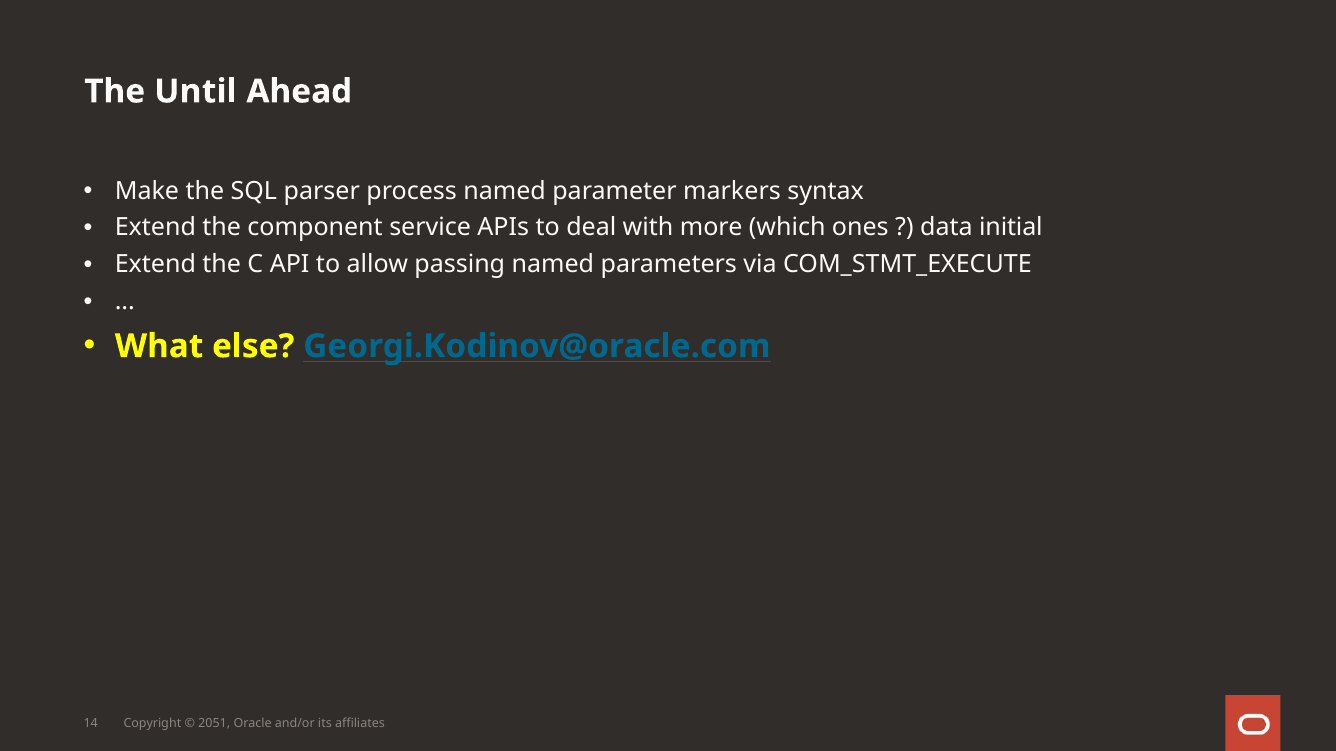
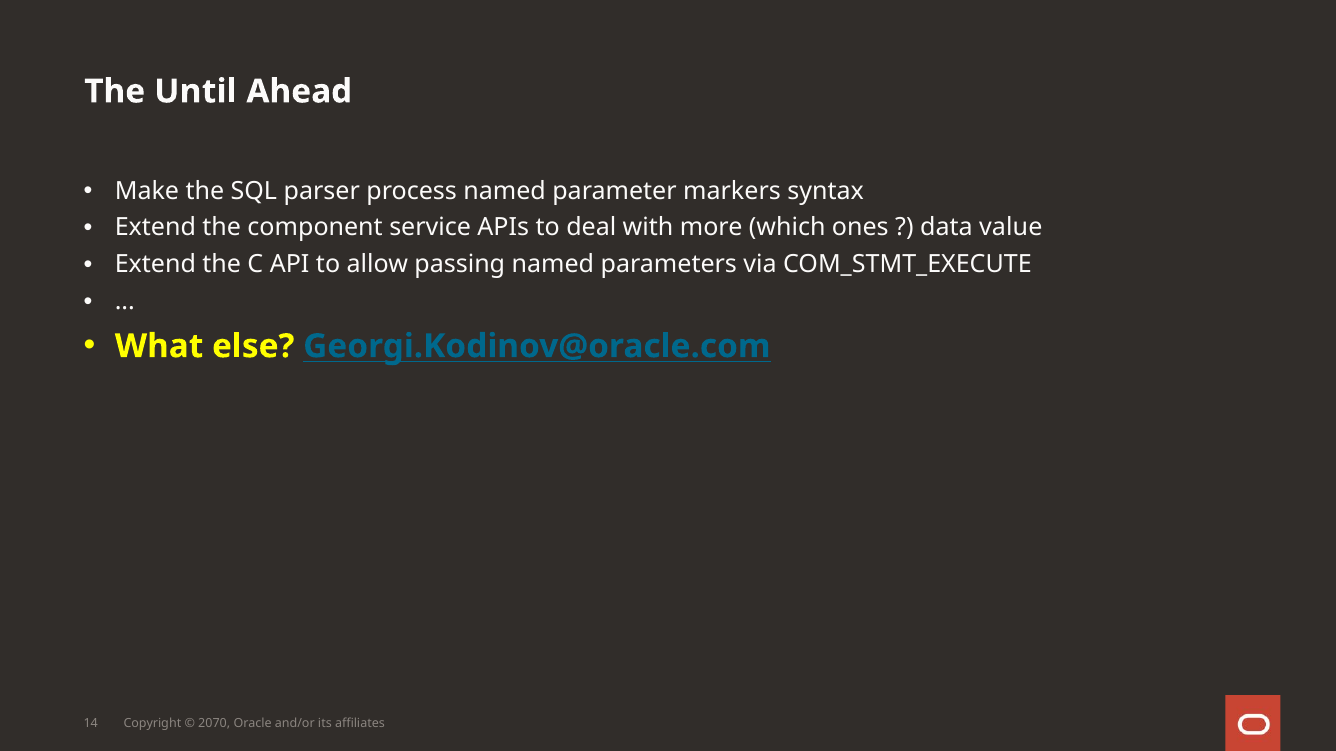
initial: initial -> value
2051: 2051 -> 2070
